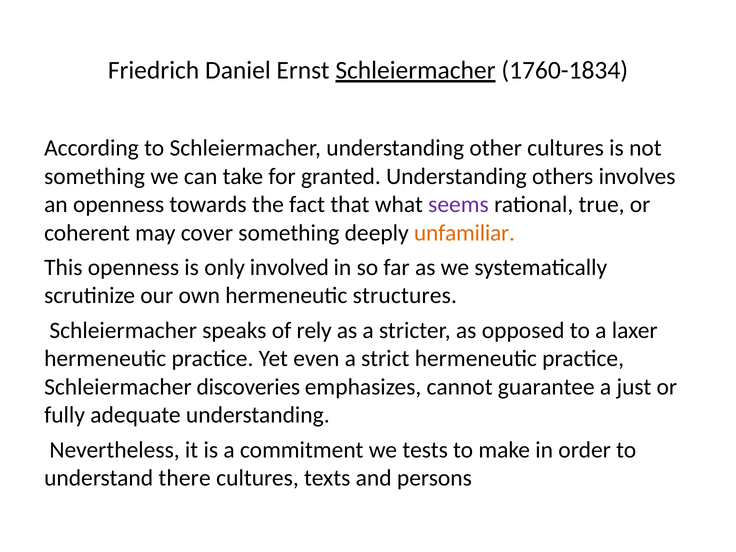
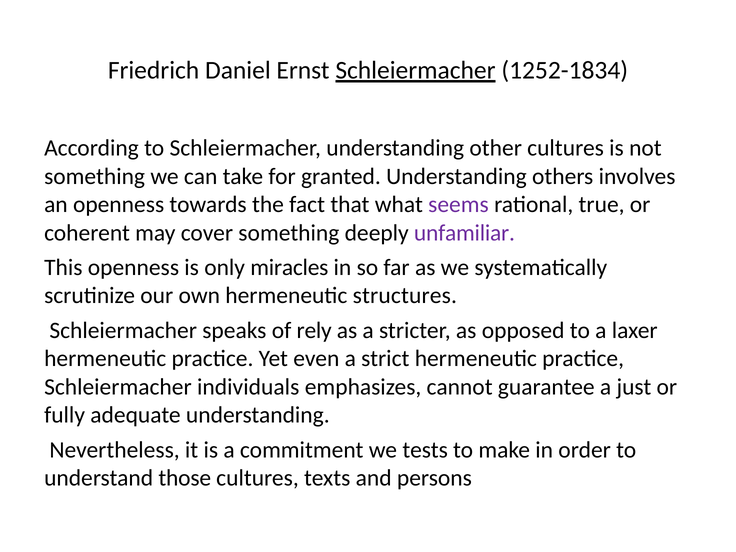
1760-1834: 1760-1834 -> 1252-1834
unfamiliar colour: orange -> purple
involved: involved -> miracles
discoveries: discoveries -> individuals
there: there -> those
